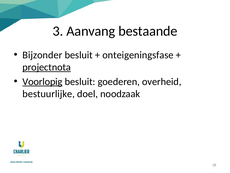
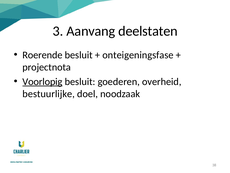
bestaande: bestaande -> deelstaten
Bijzonder: Bijzonder -> Roerende
projectnota underline: present -> none
